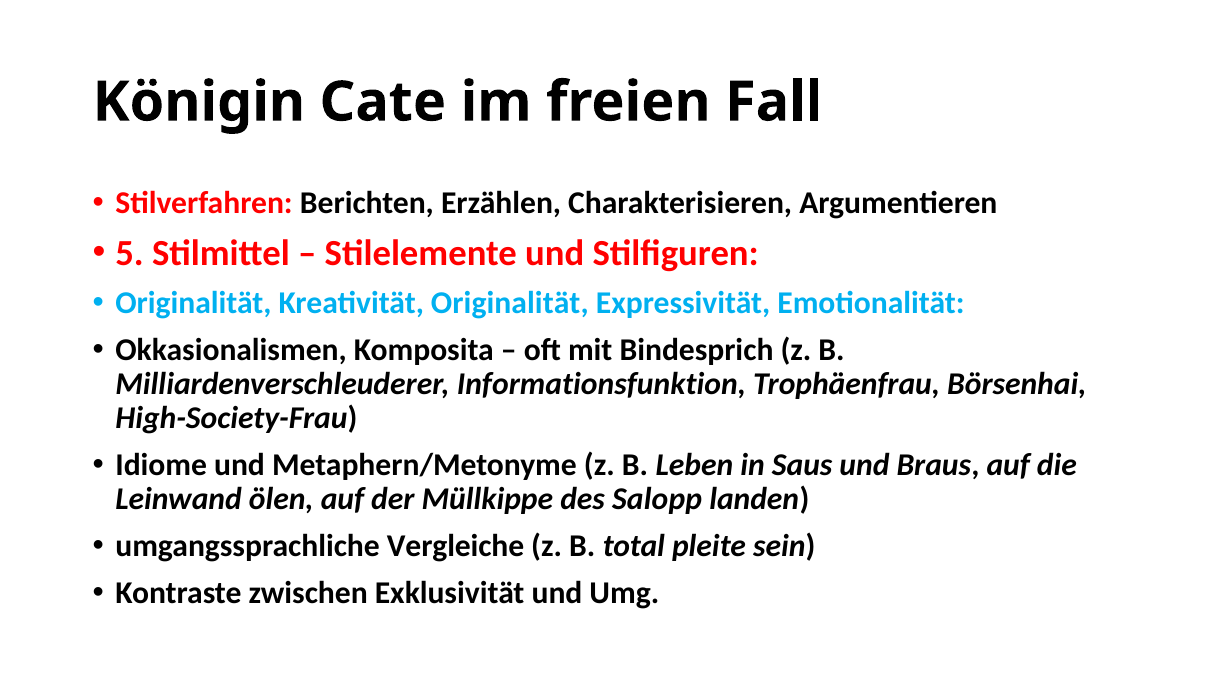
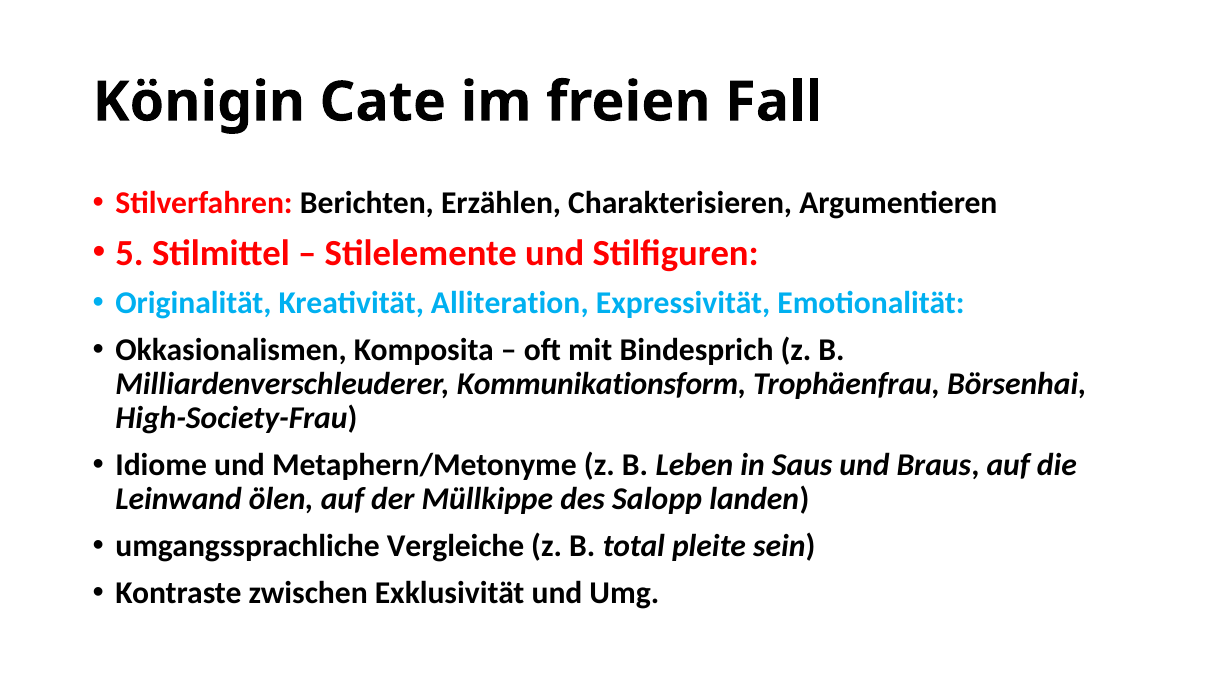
Kreativität Originalität: Originalität -> Alliteration
Informationsfunktion: Informationsfunktion -> Kommunikationsform
